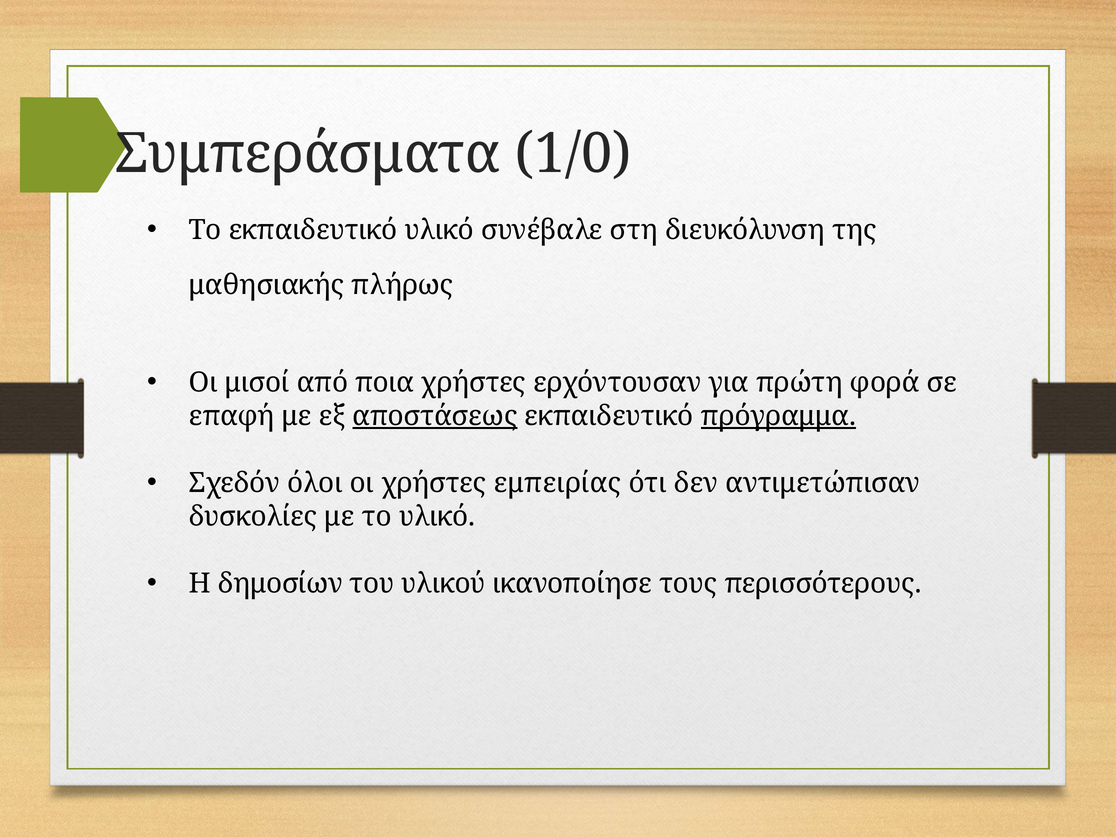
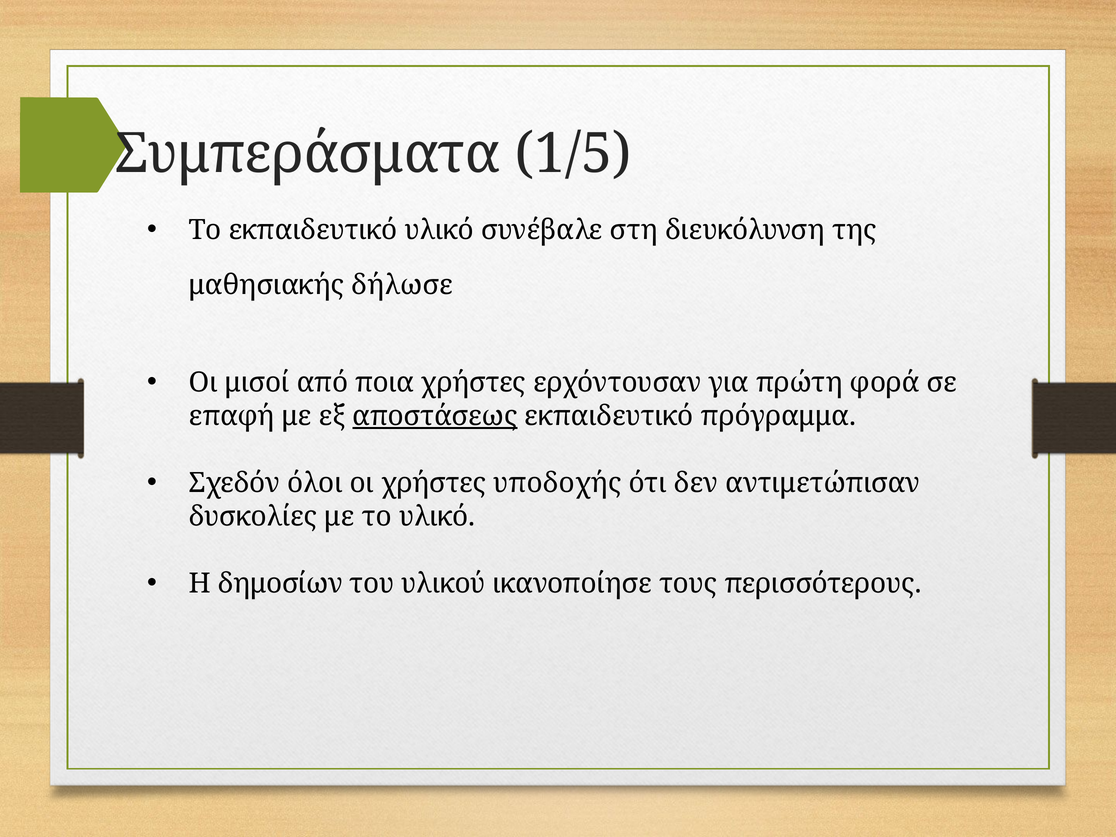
1/0: 1/0 -> 1/5
πλήρως: πλήρως -> δήλωσε
πρόγραμμα underline: present -> none
εμπειρίας: εμπειρίας -> υποδοχής
